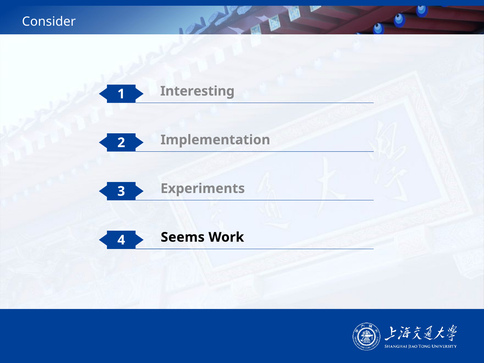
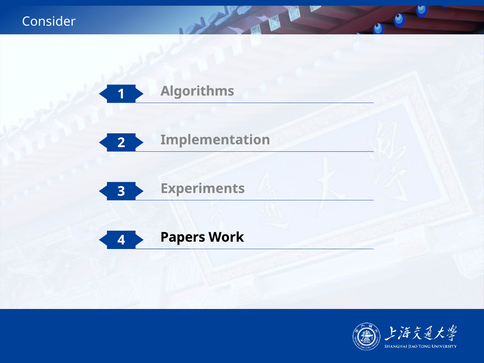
Interesting: Interesting -> Algorithms
Seems: Seems -> Papers
